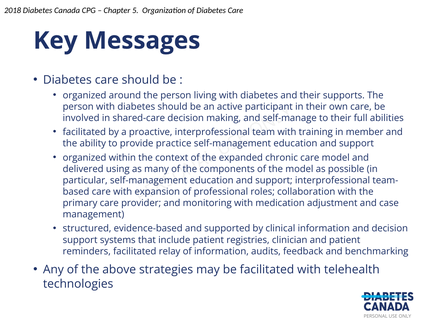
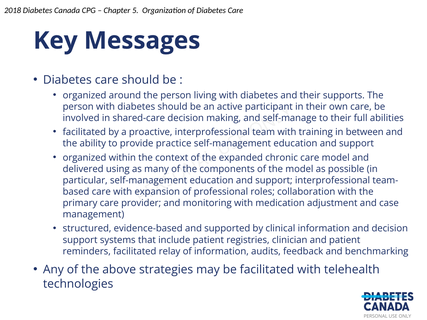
member: member -> between
